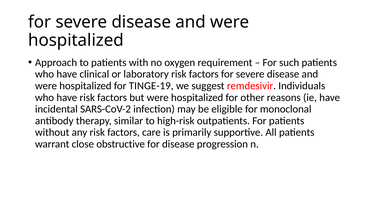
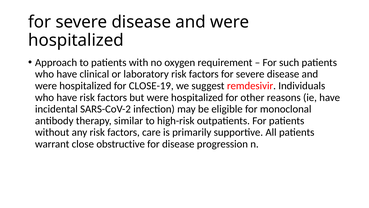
TINGE-19: TINGE-19 -> CLOSE-19
